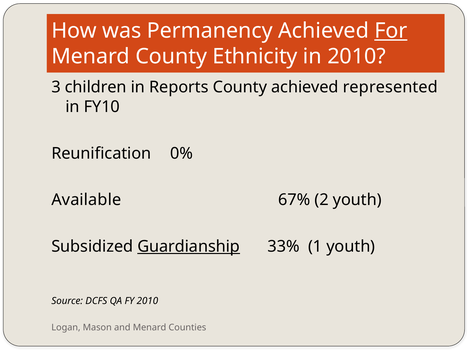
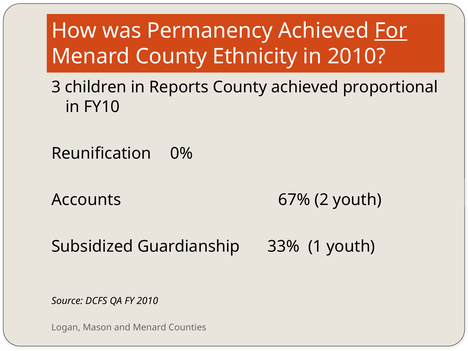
represented: represented -> proportional
Available: Available -> Accounts
Guardianship underline: present -> none
